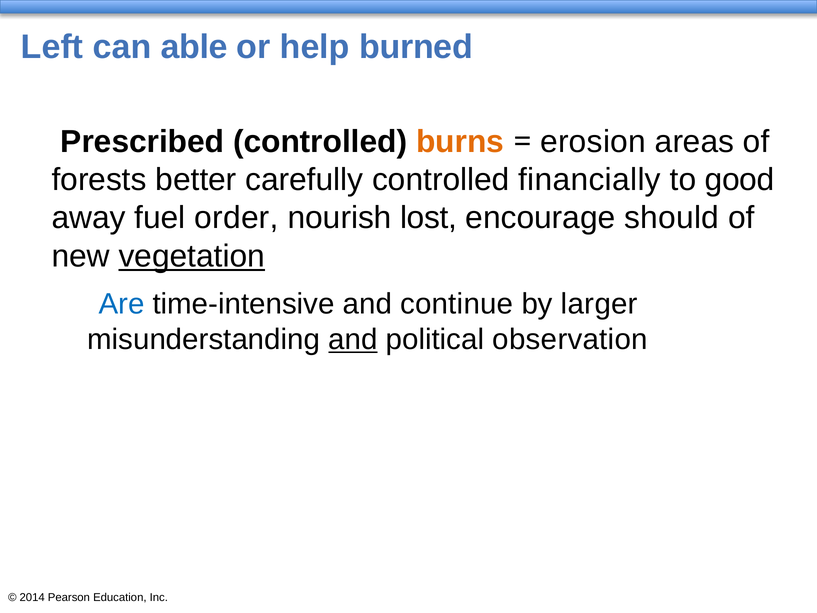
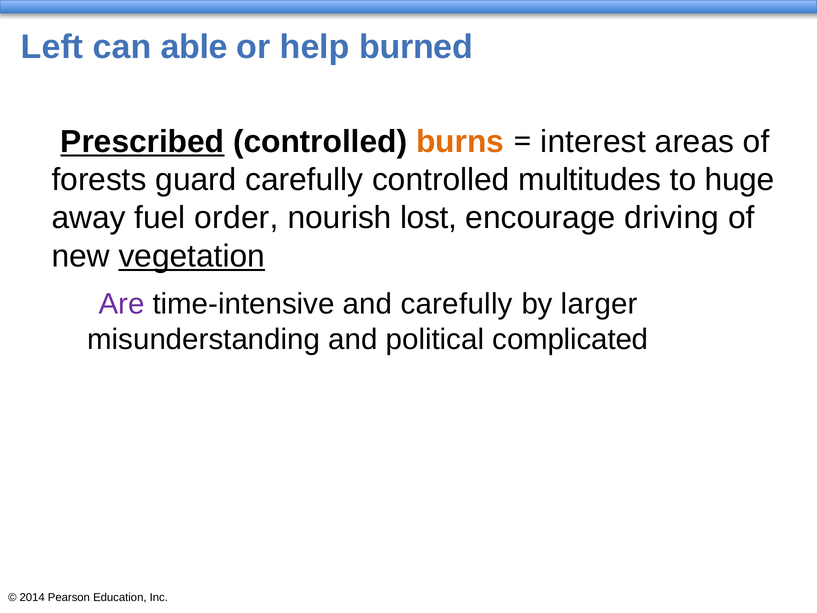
Prescribed underline: none -> present
erosion: erosion -> interest
better: better -> guard
financially: financially -> multitudes
good: good -> huge
should: should -> driving
Are colour: blue -> purple
and continue: continue -> carefully
and at (353, 339) underline: present -> none
observation: observation -> complicated
